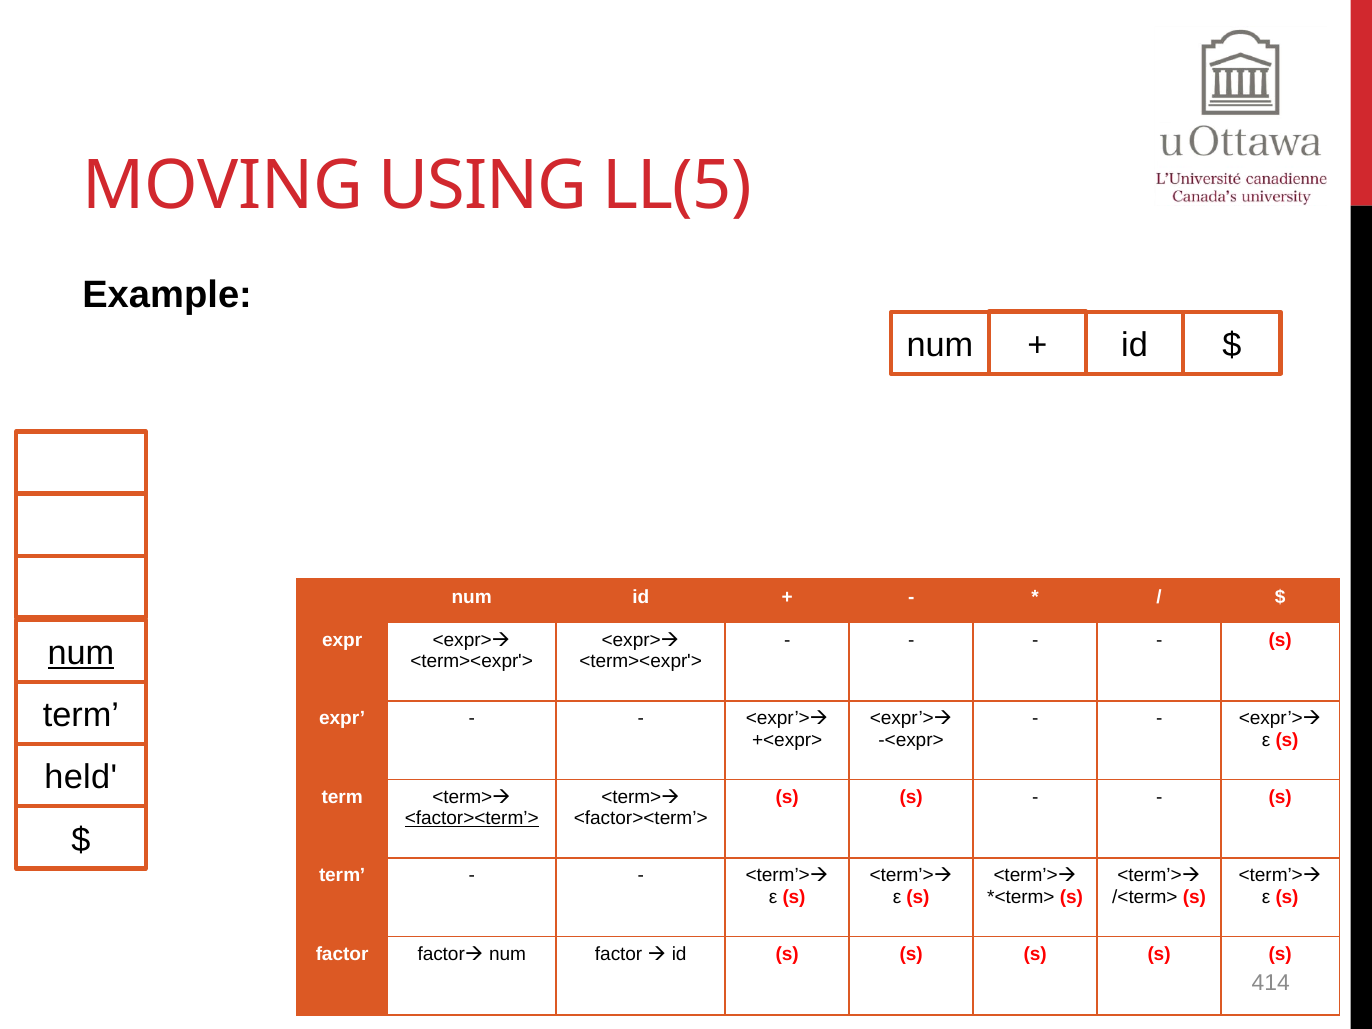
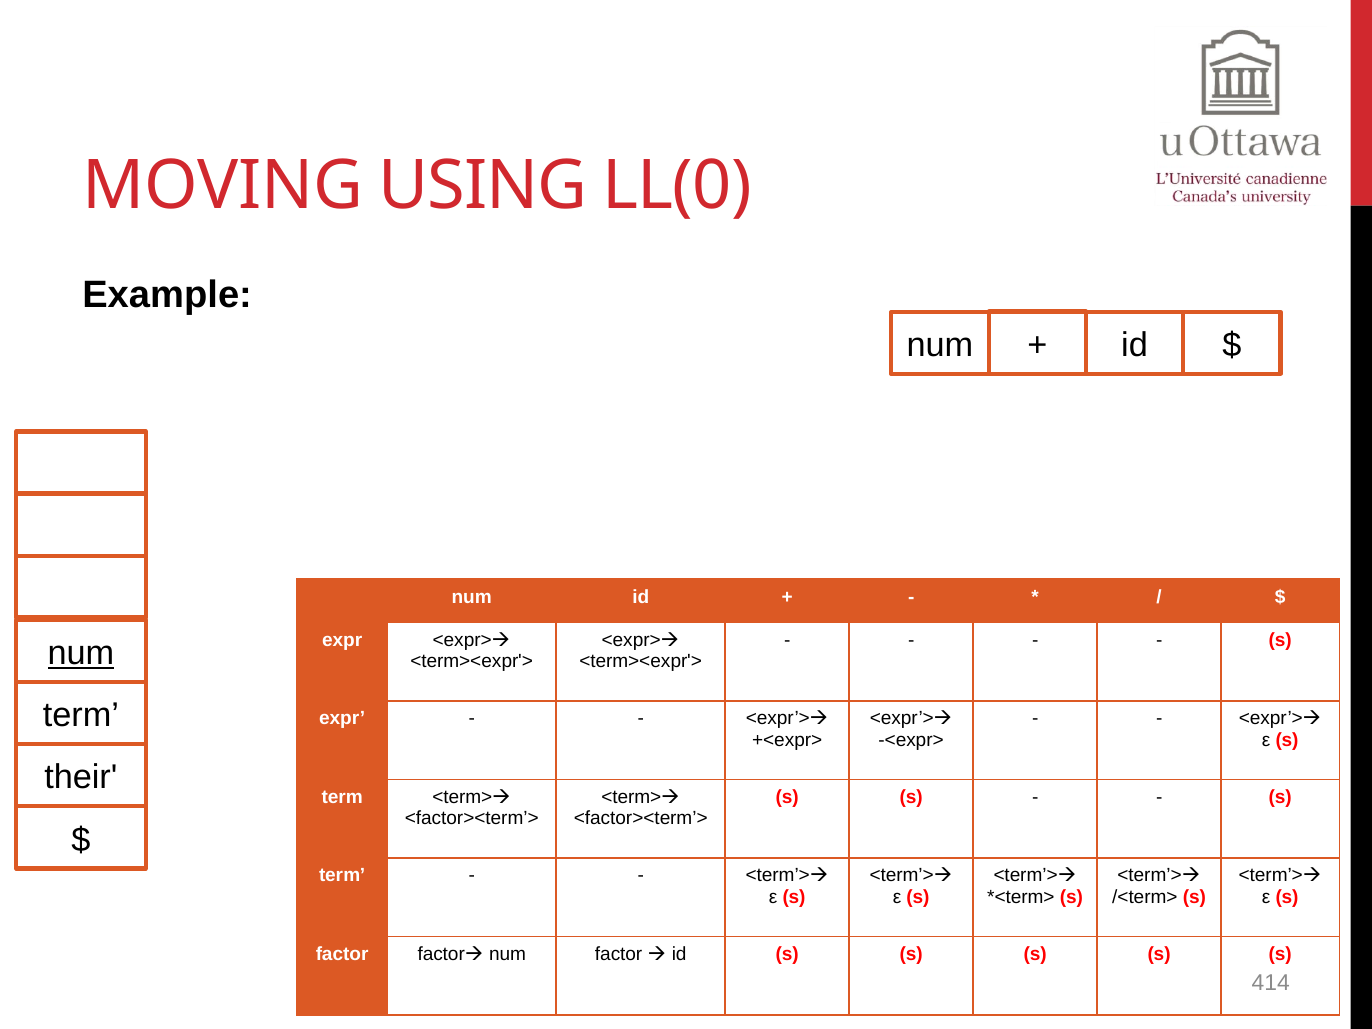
LL(5: LL(5 -> LL(0
held: held -> their
<factor><term’> at (472, 818) underline: present -> none
